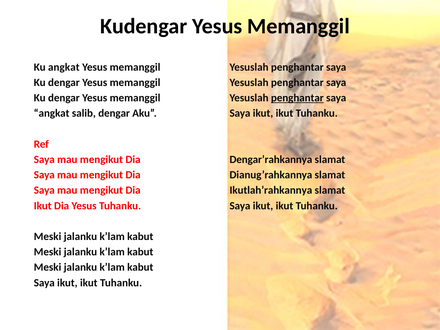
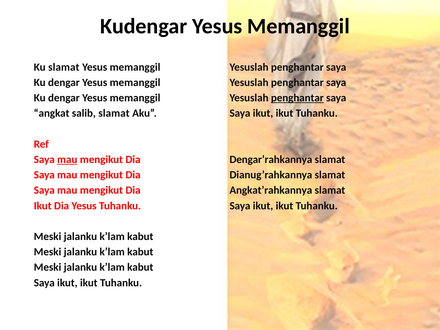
Ku angkat: angkat -> slamat
salib dengar: dengar -> slamat
mau at (67, 160) underline: none -> present
Ikutlah’rahkannya: Ikutlah’rahkannya -> Angkat’rahkannya
